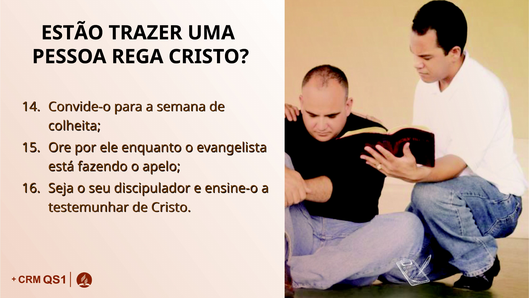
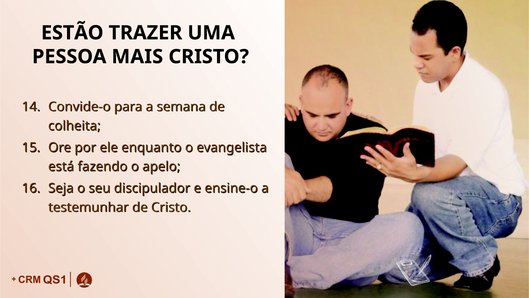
REGA: REGA -> MAIS
